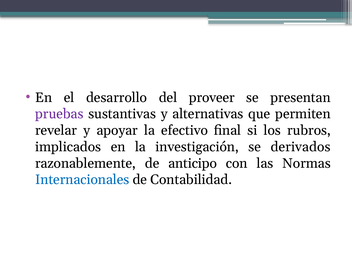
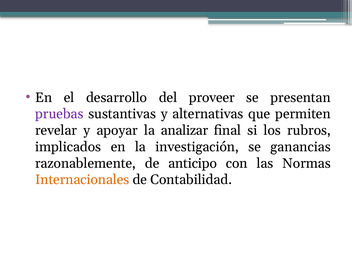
efectivo: efectivo -> analizar
derivados: derivados -> ganancias
Internacionales colour: blue -> orange
